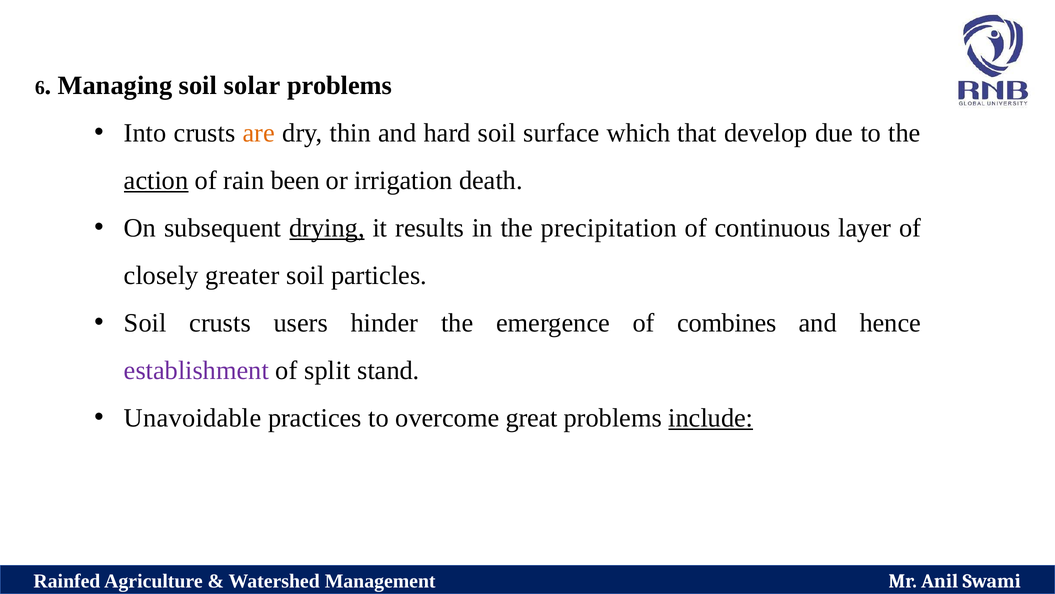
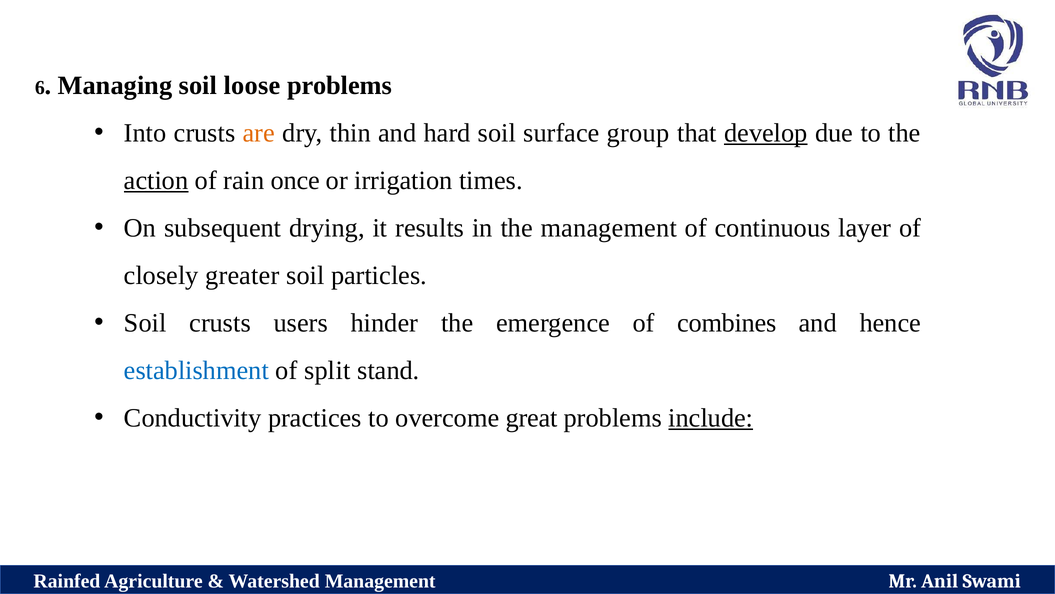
solar: solar -> loose
which: which -> group
develop underline: none -> present
been: been -> once
death: death -> times
drying underline: present -> none
the precipitation: precipitation -> management
establishment colour: purple -> blue
Unavoidable: Unavoidable -> Conductivity
